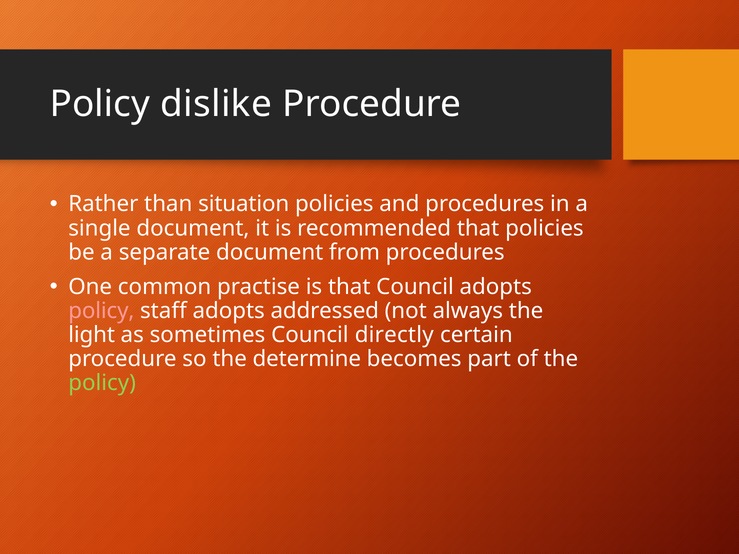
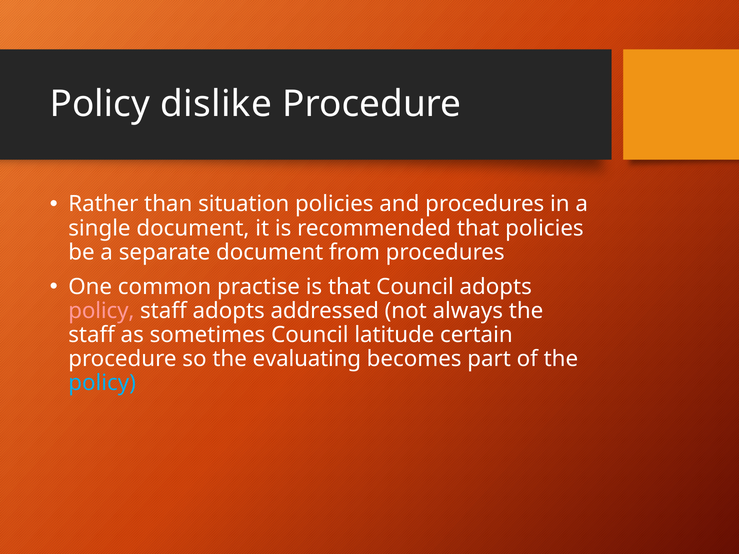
light at (92, 335): light -> staff
directly: directly -> latitude
determine: determine -> evaluating
policy at (102, 383) colour: light green -> light blue
